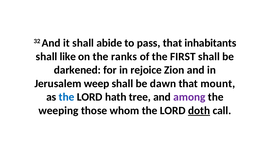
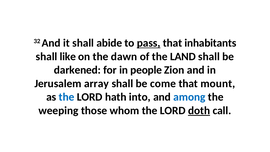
pass underline: none -> present
ranks: ranks -> dawn
FIRST: FIRST -> LAND
rejoice: rejoice -> people
weep: weep -> array
dawn: dawn -> come
tree: tree -> into
among colour: purple -> blue
